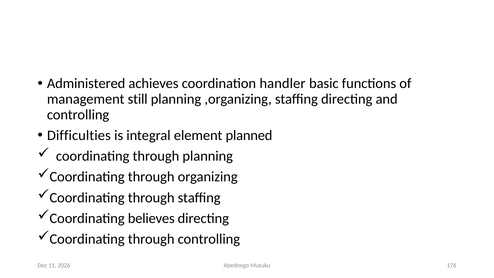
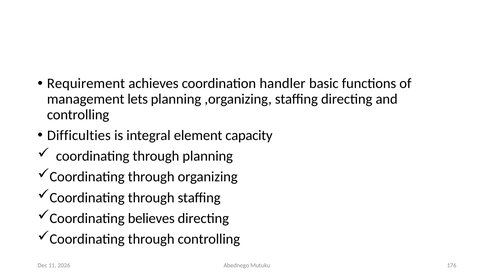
Administered: Administered -> Requirement
still: still -> lets
planned: planned -> capacity
